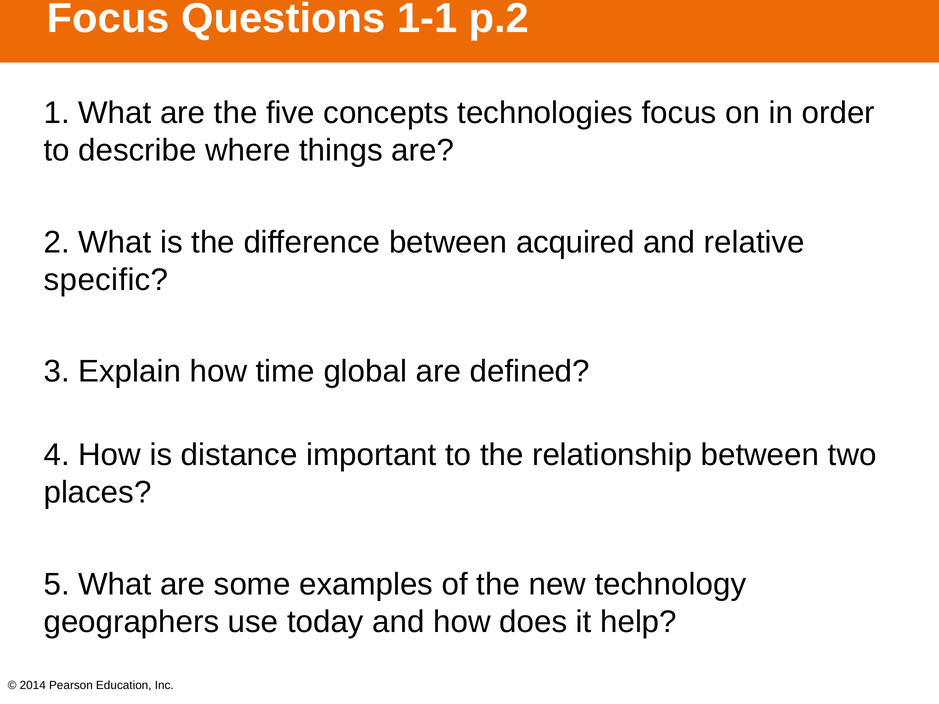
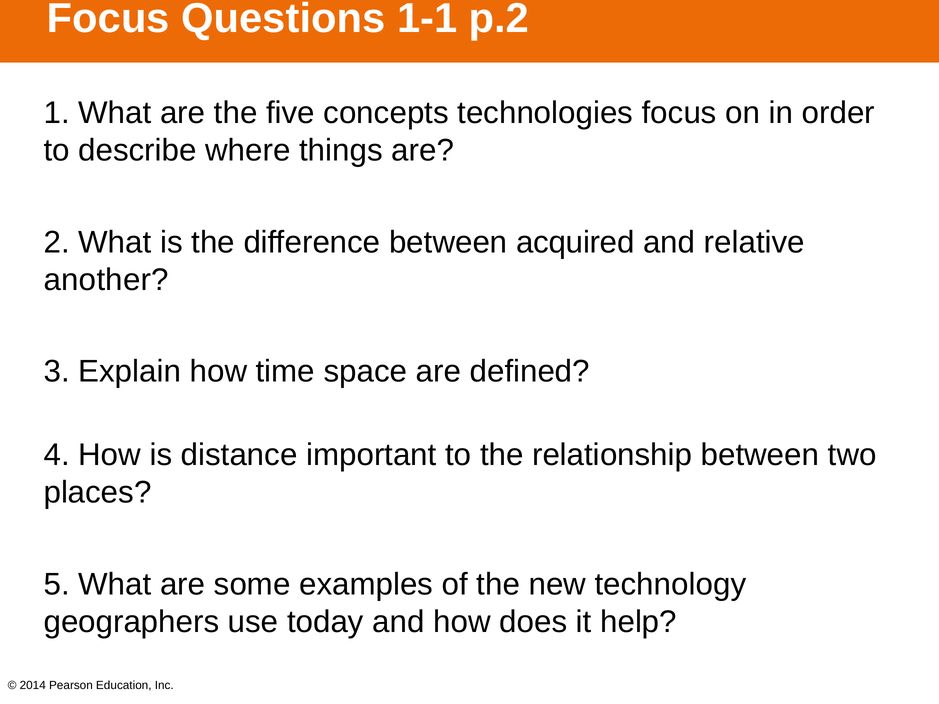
specific: specific -> another
global: global -> space
